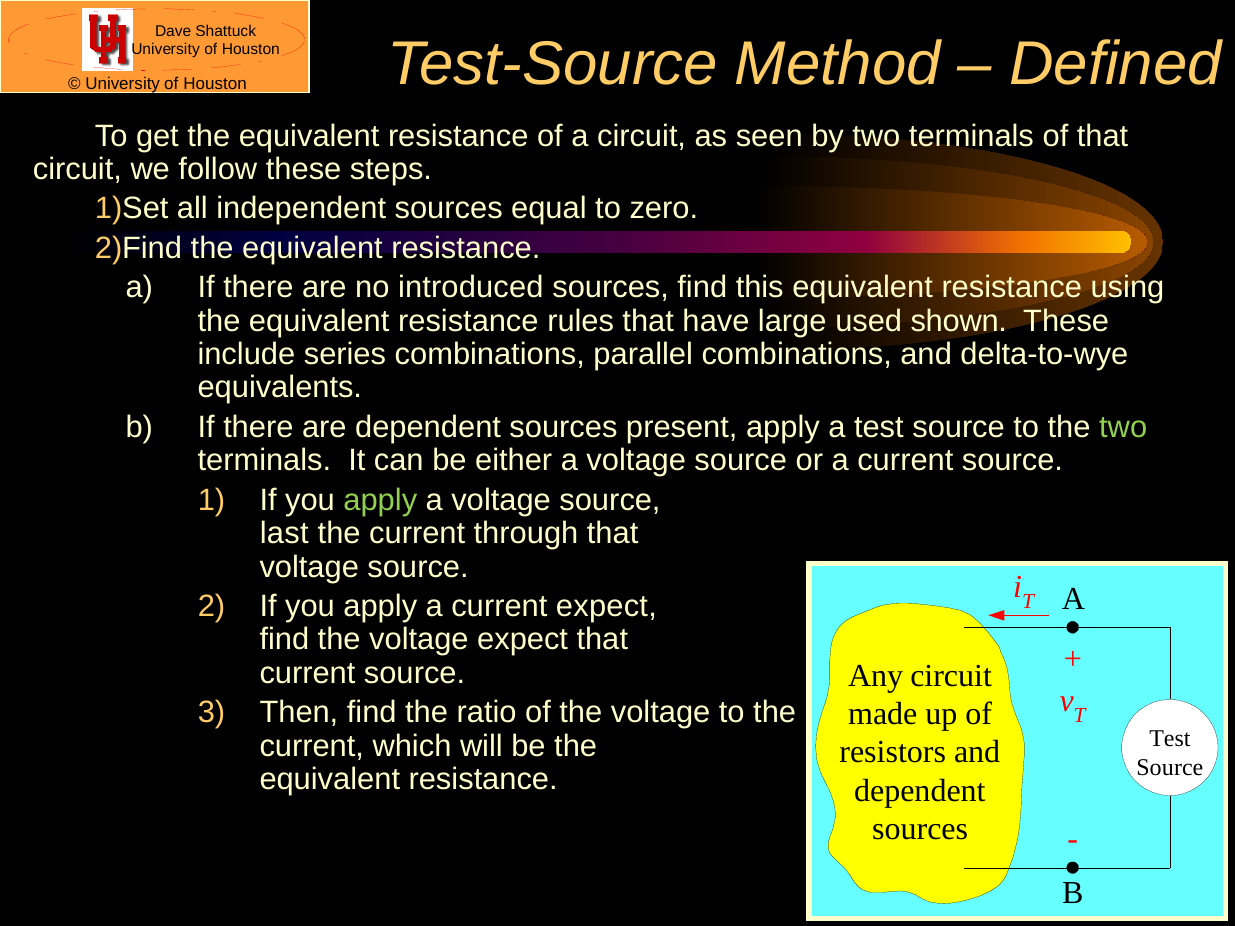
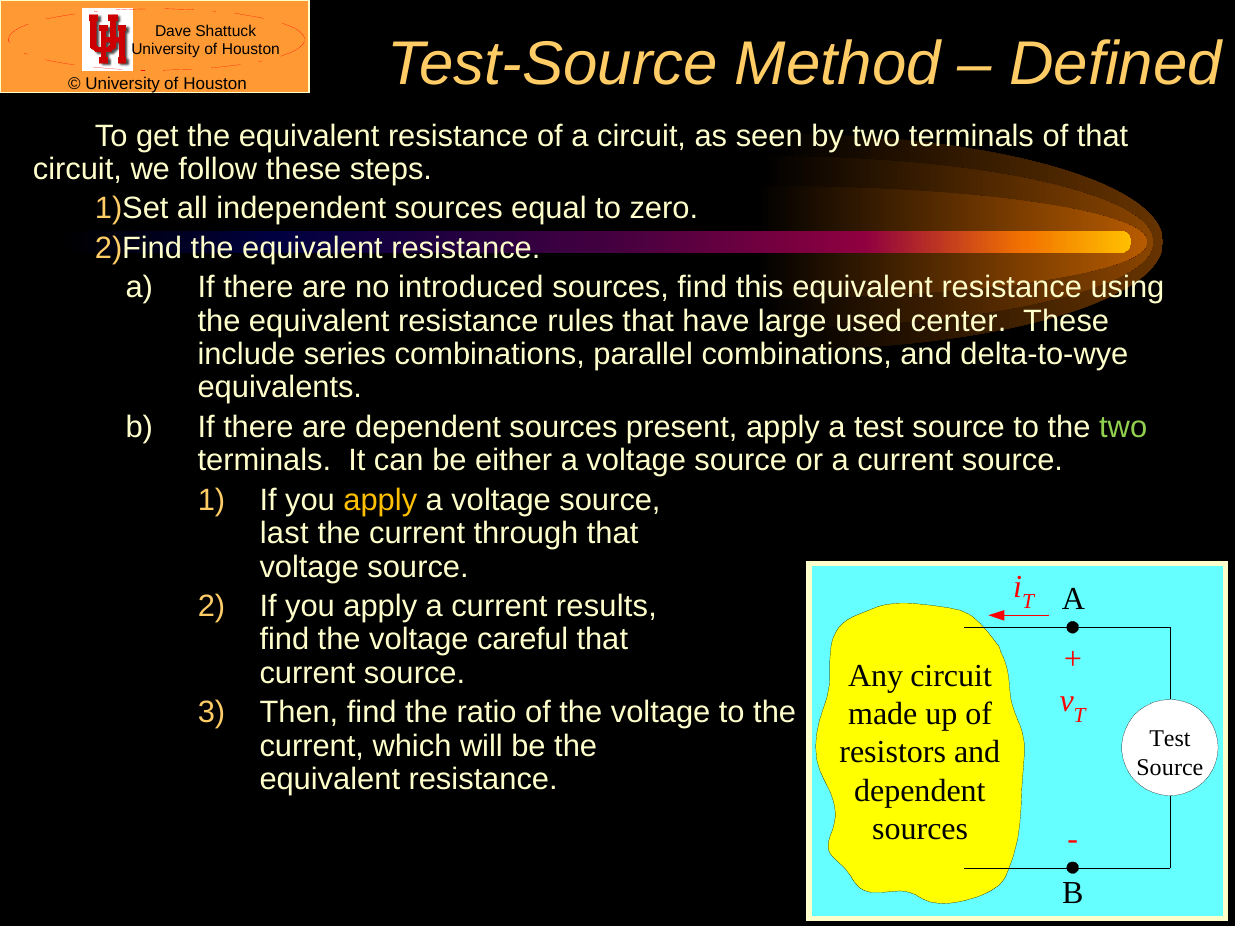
shown: shown -> center
apply at (380, 500) colour: light green -> yellow
current expect: expect -> results
voltage expect: expect -> careful
